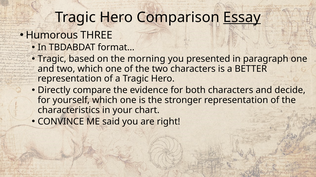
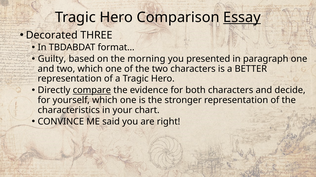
Humorous: Humorous -> Decorated
Tragic at (52, 59): Tragic -> Guilty
compare underline: none -> present
